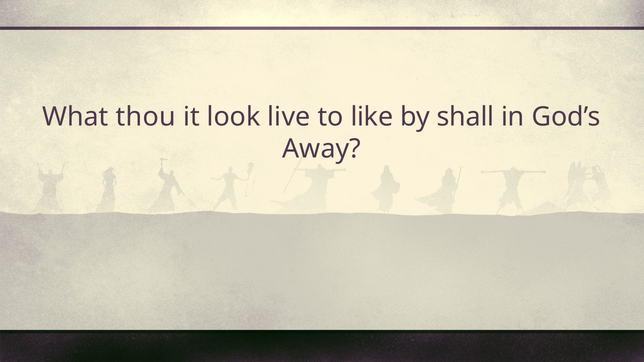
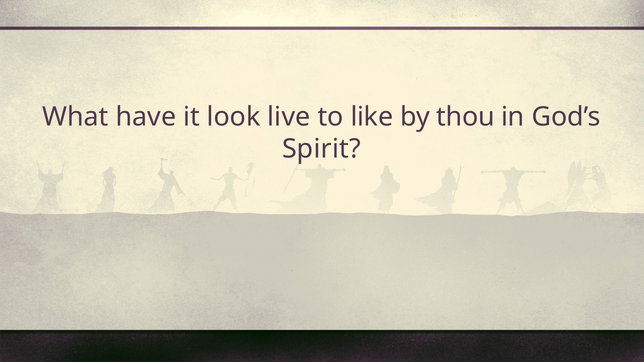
thou: thou -> have
shall: shall -> thou
Away: Away -> Spirit
